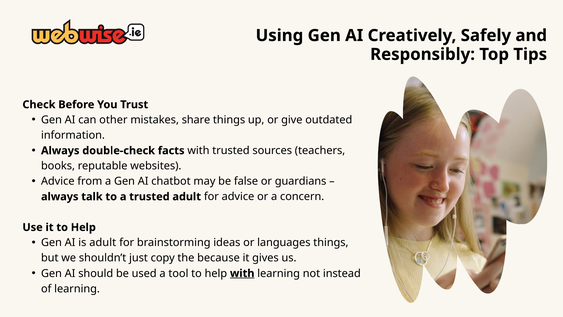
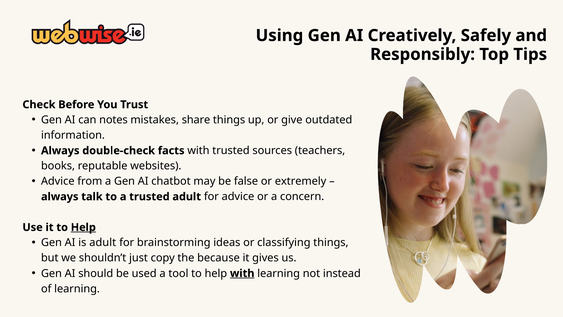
other: other -> notes
guardians: guardians -> extremely
Help at (83, 227) underline: none -> present
languages: languages -> classifying
